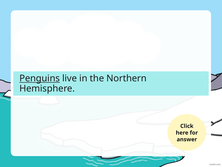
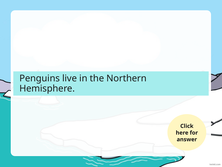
Penguins underline: present -> none
